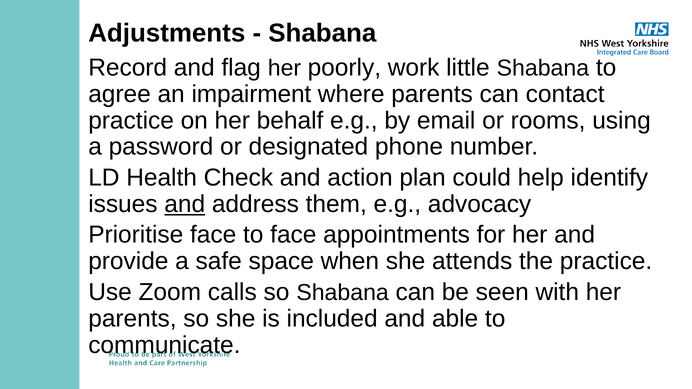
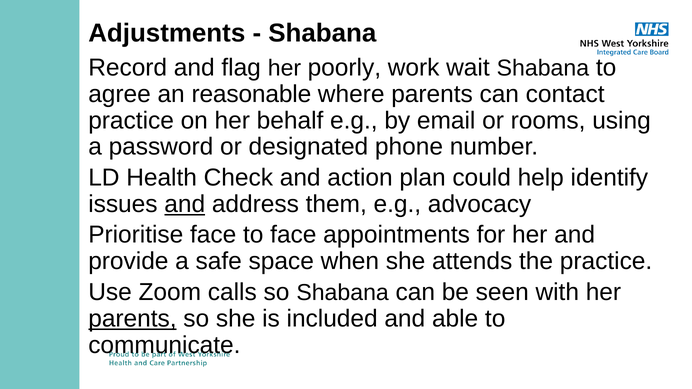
little: little -> wait
impairment: impairment -> reasonable
parents at (132, 319) underline: none -> present
